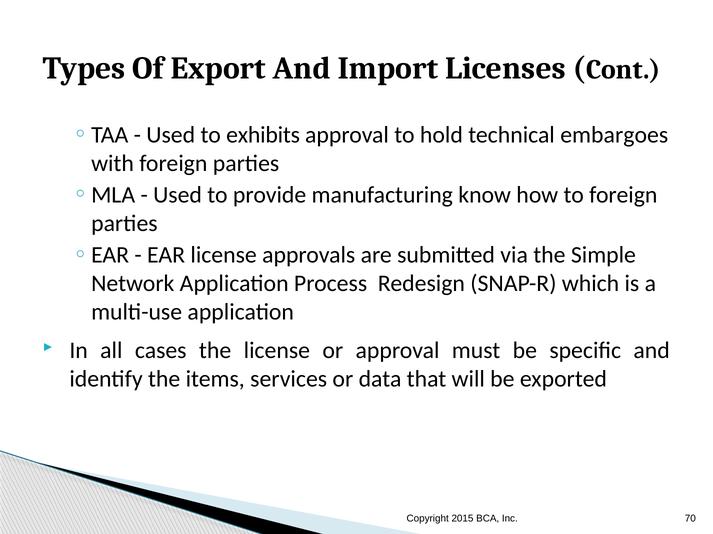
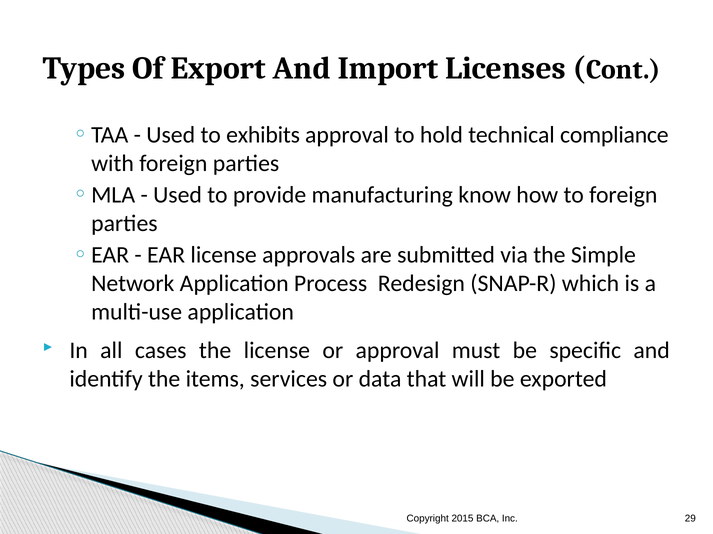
embargoes: embargoes -> compliance
70: 70 -> 29
